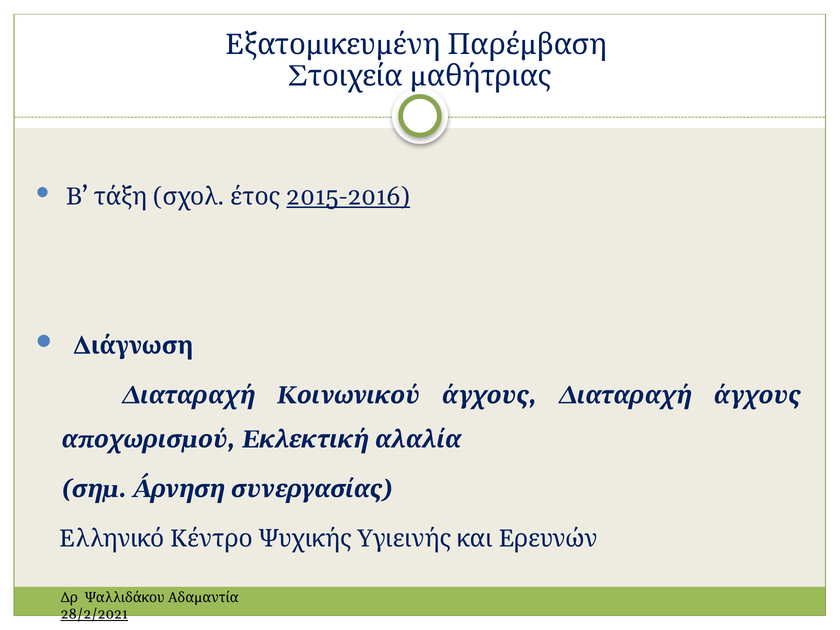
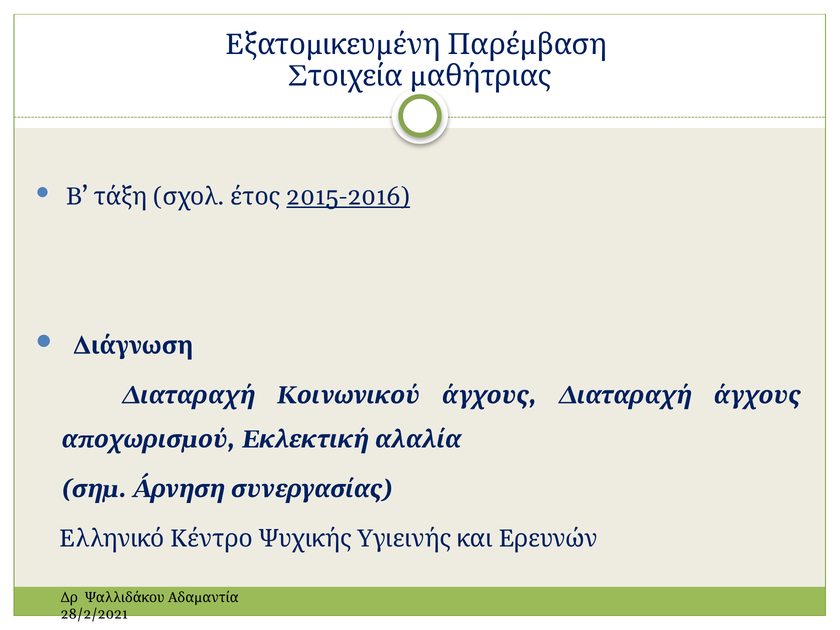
28/2/2021 underline: present -> none
